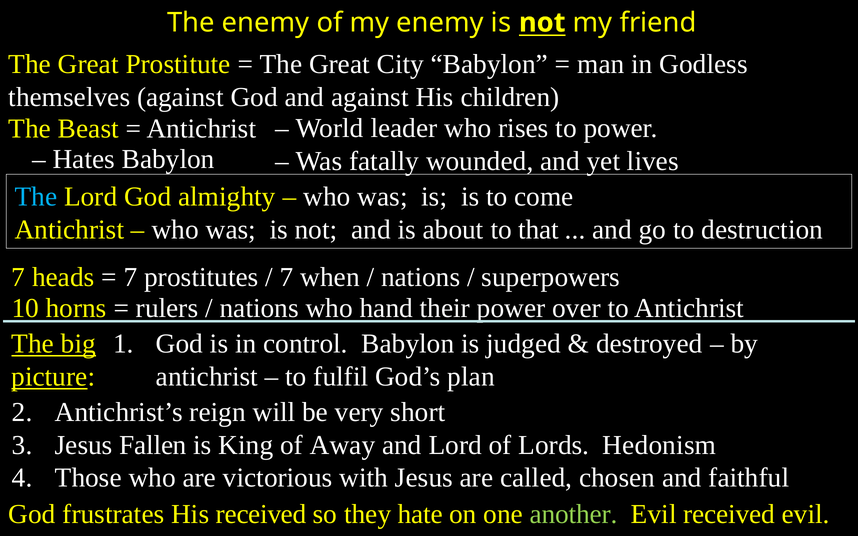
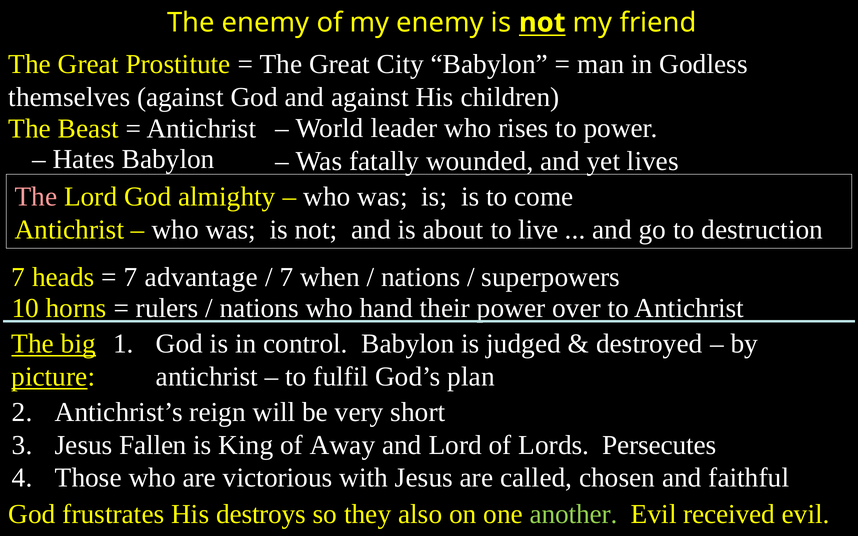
The at (36, 197) colour: light blue -> pink
that: that -> live
prostitutes: prostitutes -> advantage
Hedonism: Hedonism -> Persecutes
His received: received -> destroys
hate: hate -> also
